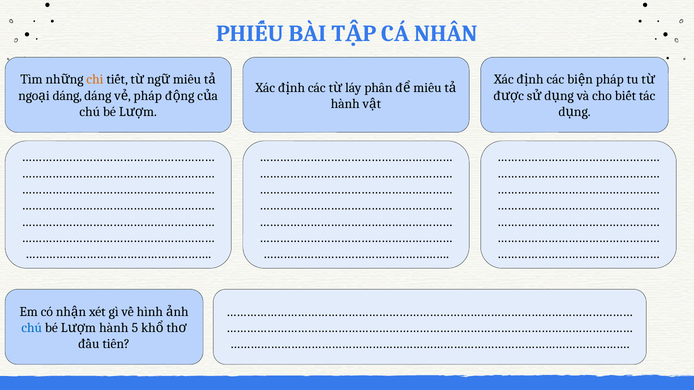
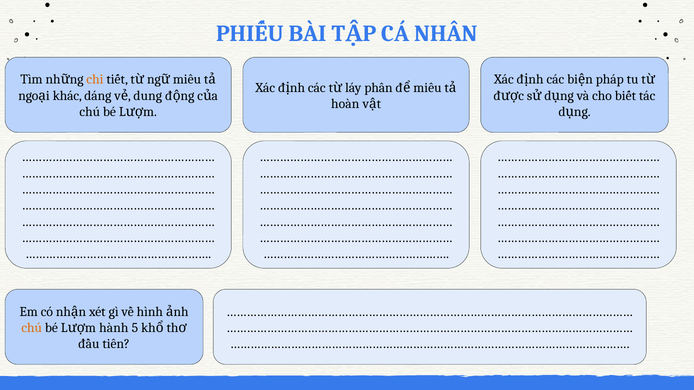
dáng at (67, 96): dáng -> khác
pháp at (148, 96): pháp -> dung
hành at (345, 104): hành -> hoàn
chú at (32, 328) colour: blue -> orange
